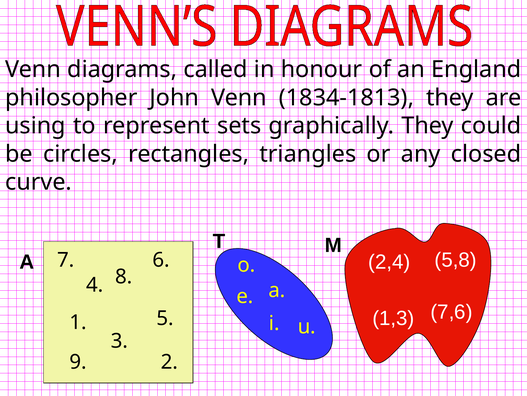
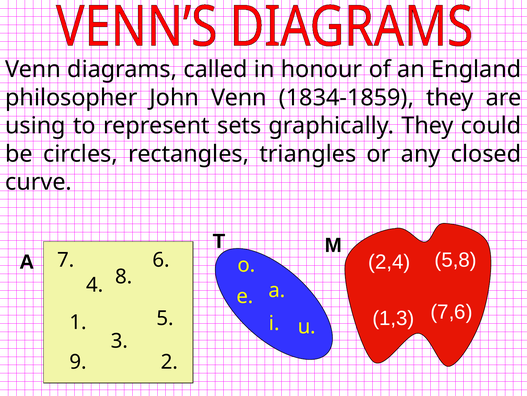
1834-1813: 1834-1813 -> 1834-1859
